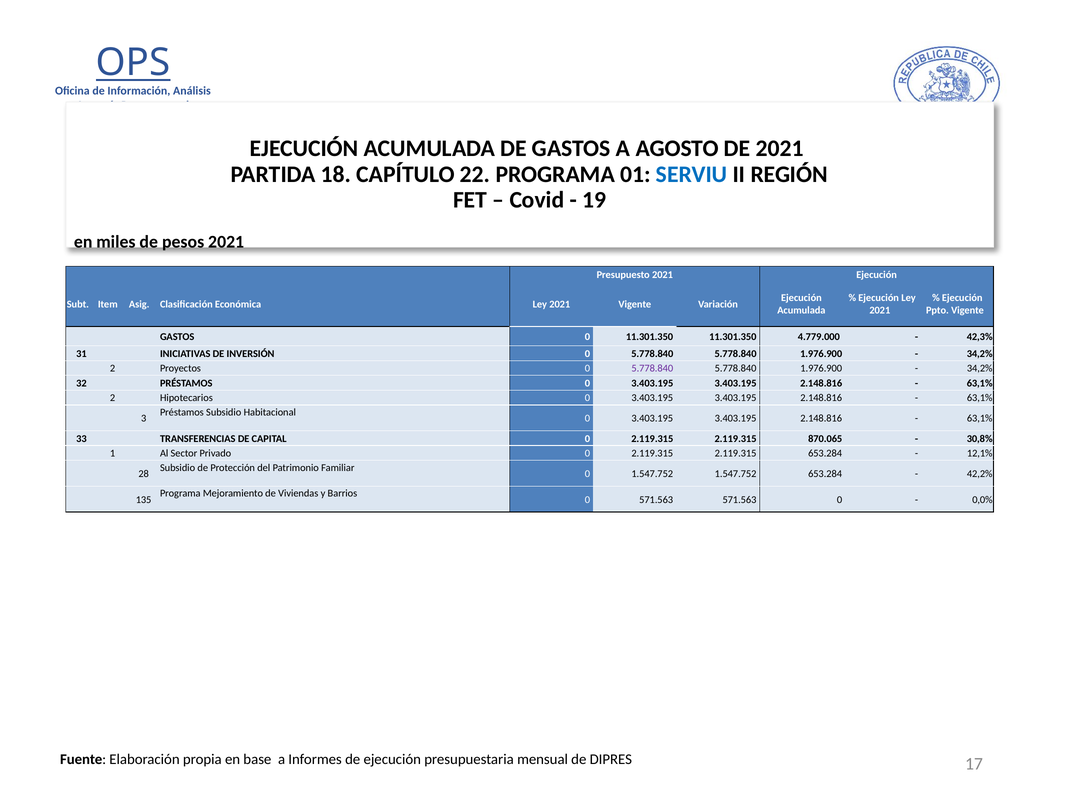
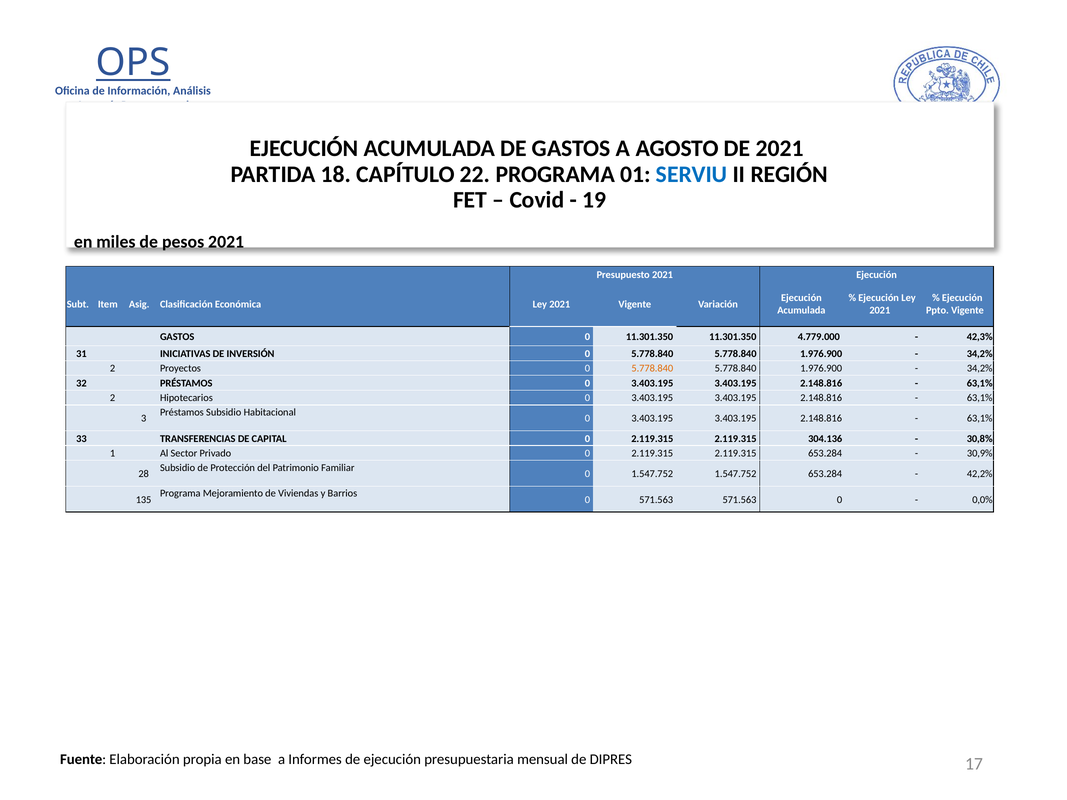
5.778.840 at (652, 369) colour: purple -> orange
870.065: 870.065 -> 304.136
12,1%: 12,1% -> 30,9%
